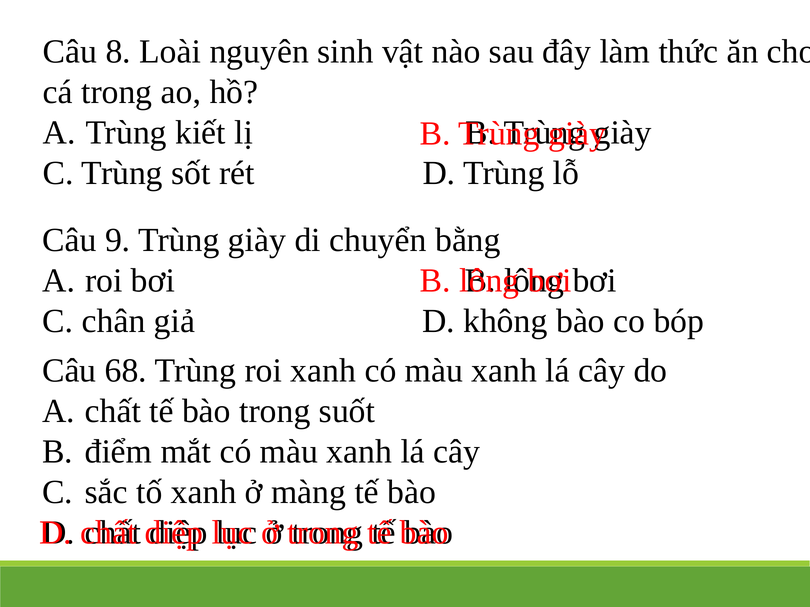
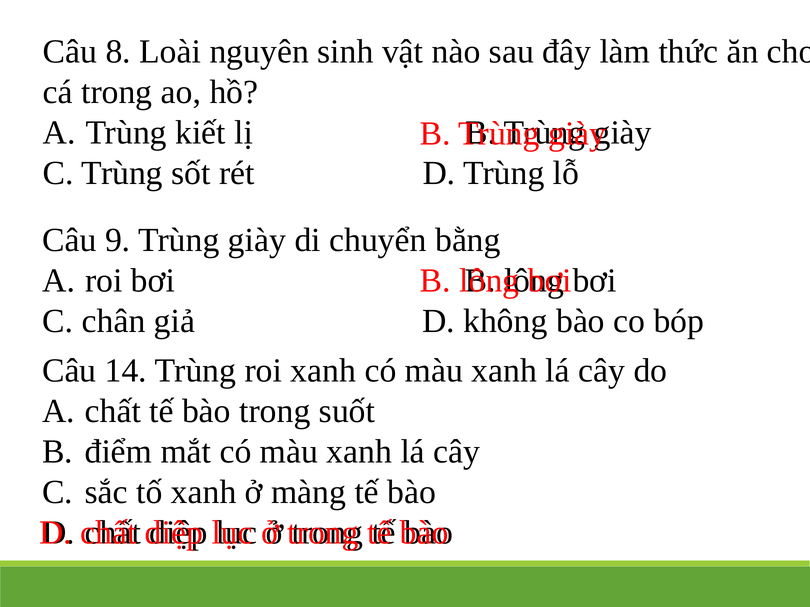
68: 68 -> 14
